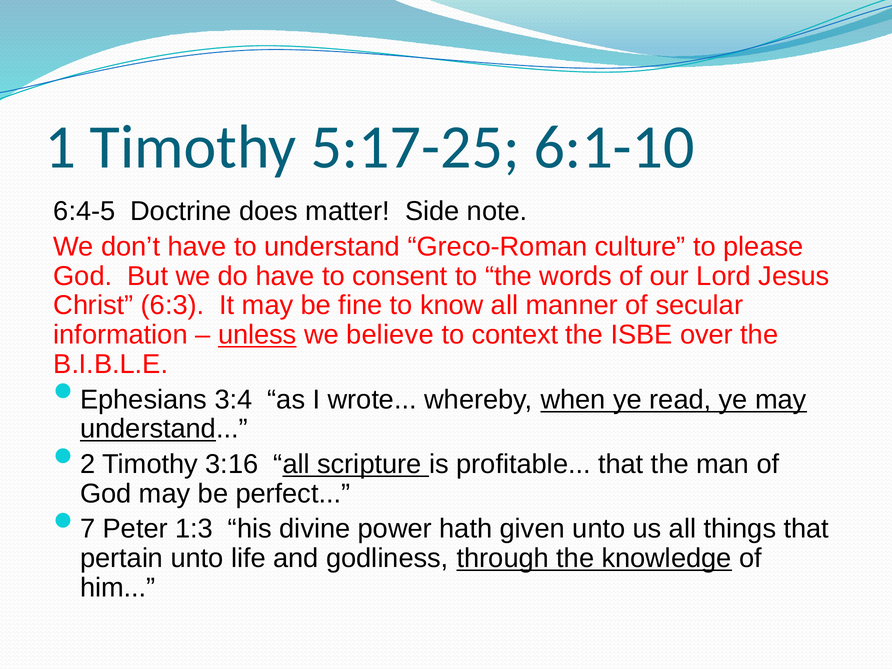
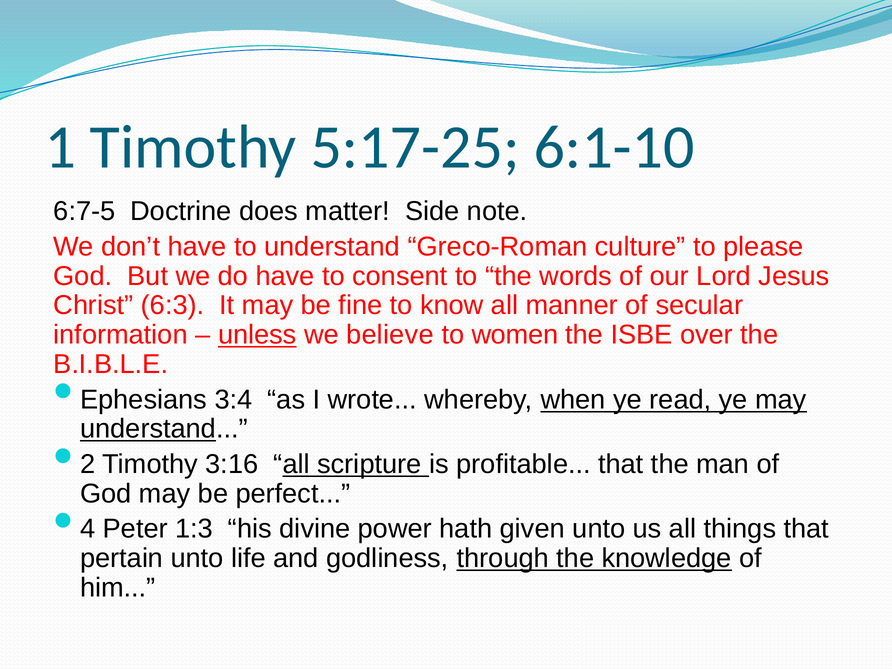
6:4-5: 6:4-5 -> 6:7-5
context: context -> women
7: 7 -> 4
